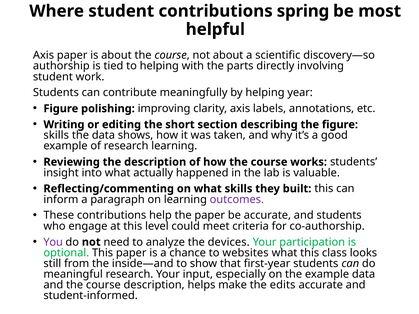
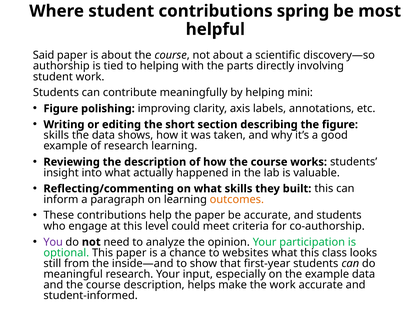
Axis at (44, 55): Axis -> Said
year: year -> mini
outcomes colour: purple -> orange
devices: devices -> opinion
the edits: edits -> work
